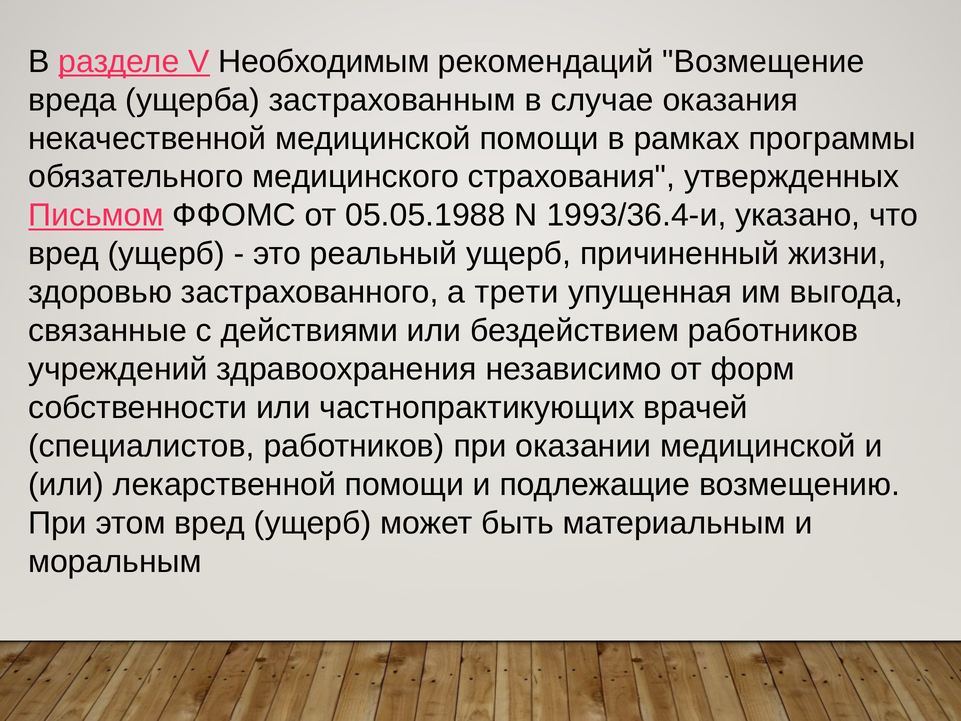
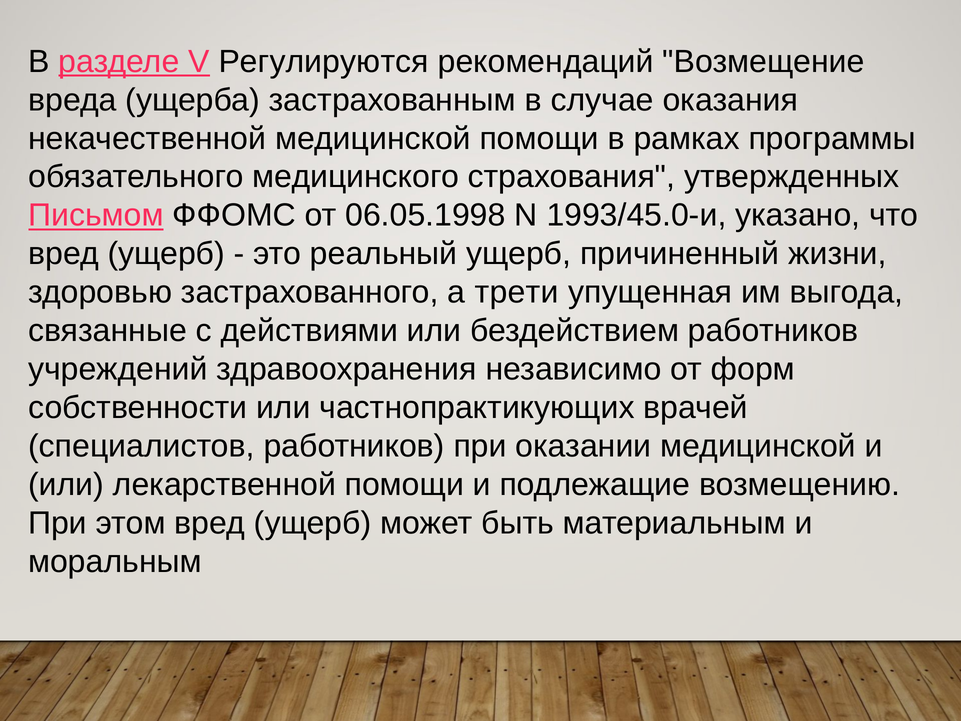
Необходимым: Необходимым -> Регулируются
05.05.1988: 05.05.1988 -> 06.05.1998
1993/36.4-и: 1993/36.4-и -> 1993/45.0-и
